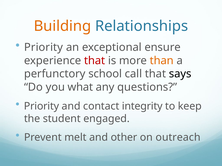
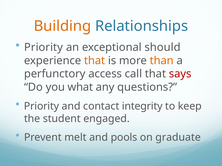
ensure: ensure -> should
that at (95, 61) colour: red -> orange
school: school -> access
says colour: black -> red
other: other -> pools
outreach: outreach -> graduate
